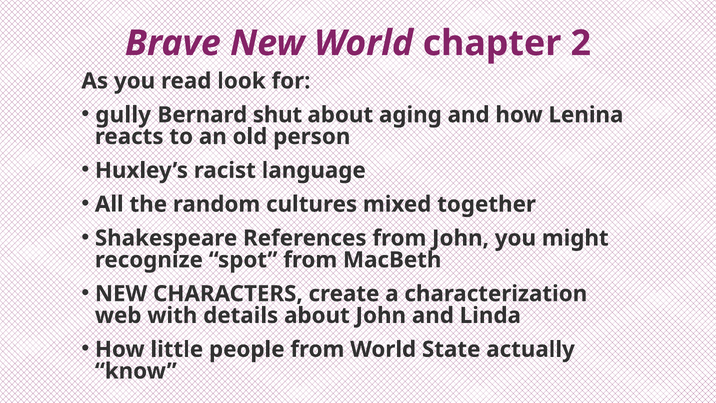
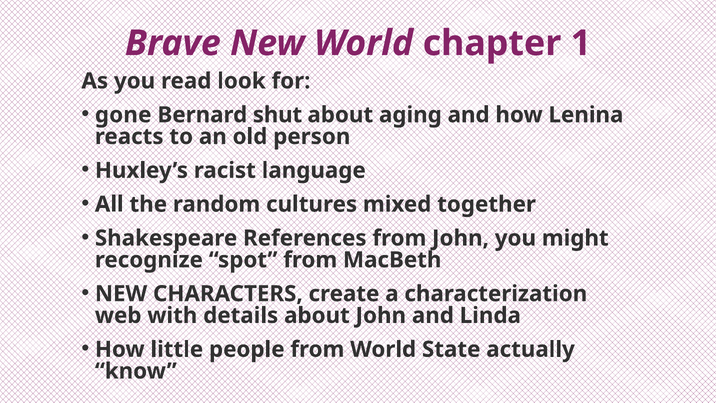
2: 2 -> 1
gully: gully -> gone
